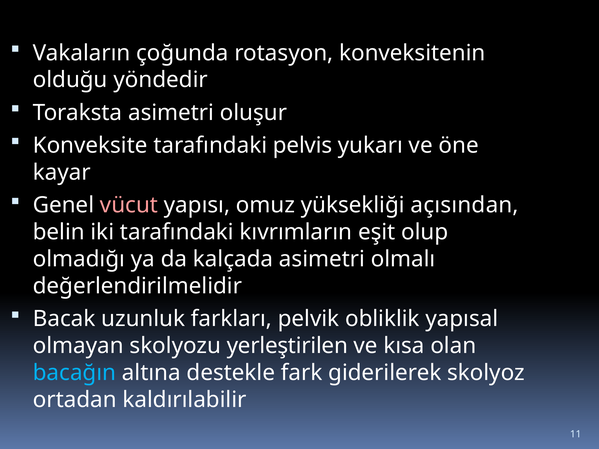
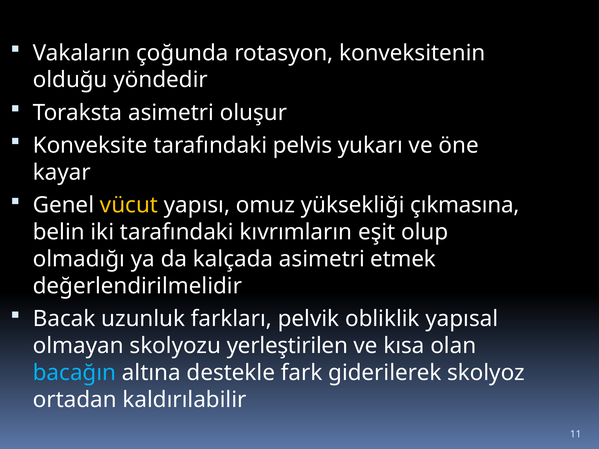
vücut colour: pink -> yellow
açısından: açısından -> çıkmasına
olmalı: olmalı -> etmek
